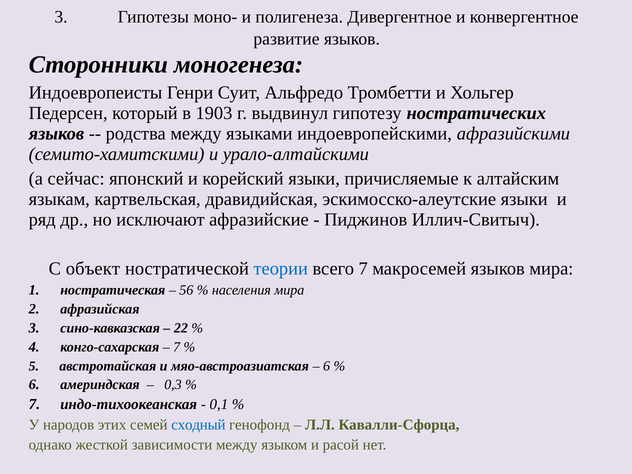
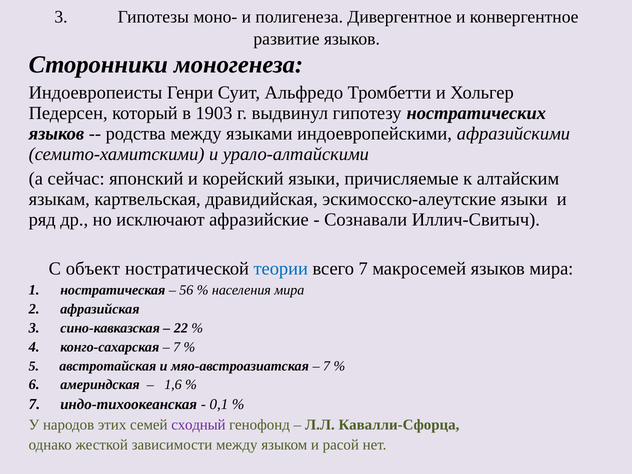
Пиджинов: Пиджинов -> Сознавали
6 at (327, 366): 6 -> 7
0,3: 0,3 -> 1,6
сходный colour: blue -> purple
